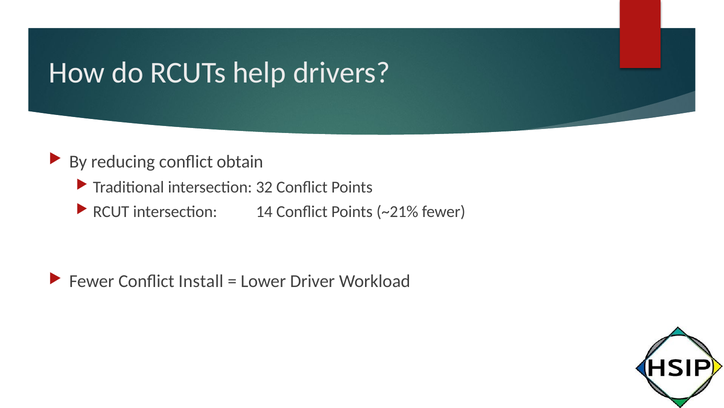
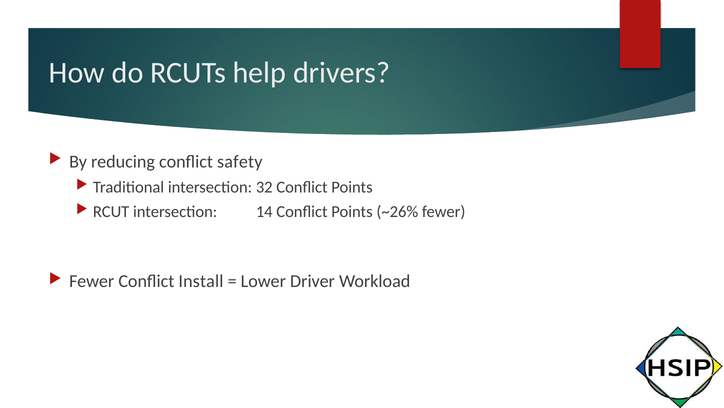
obtain: obtain -> safety
~21%: ~21% -> ~26%
